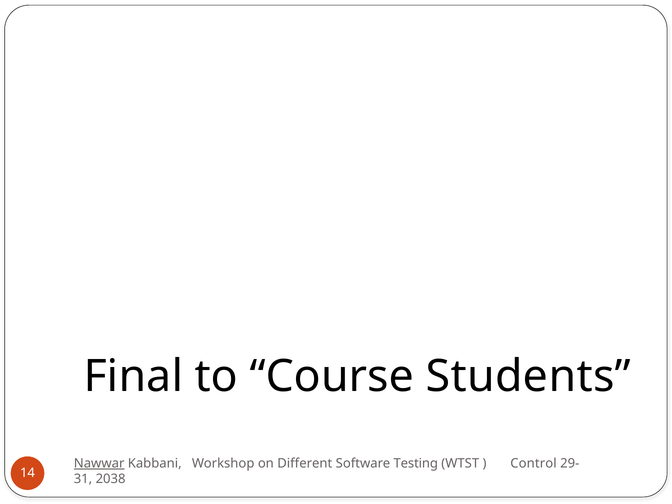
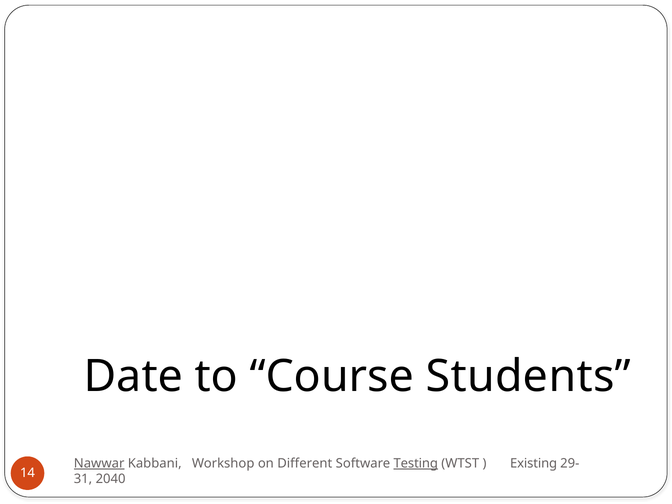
Final: Final -> Date
Testing underline: none -> present
Control: Control -> Existing
2038: 2038 -> 2040
